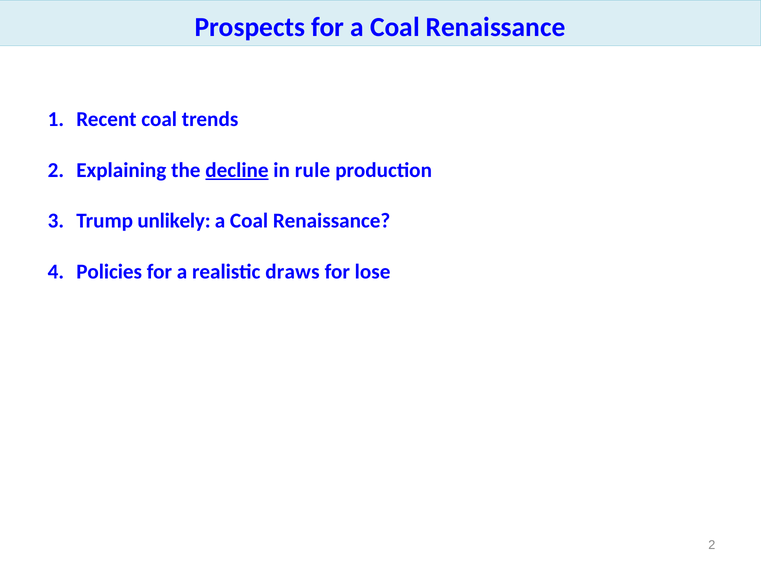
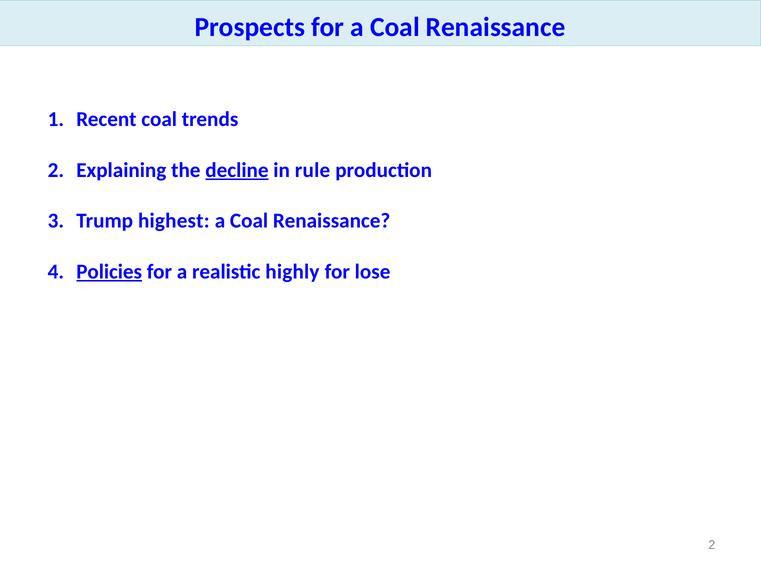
unlikely: unlikely -> highest
Policies underline: none -> present
draws: draws -> highly
